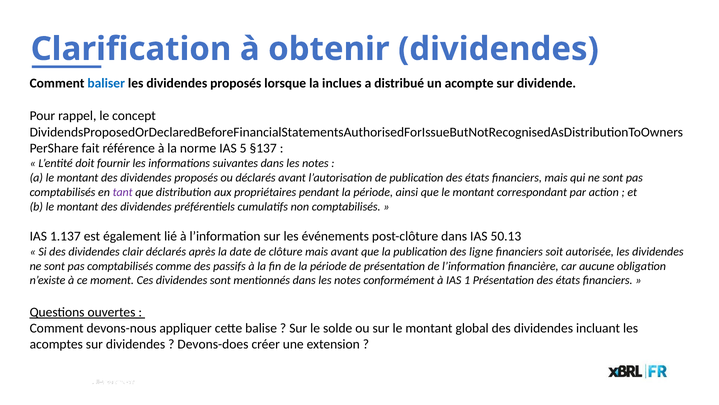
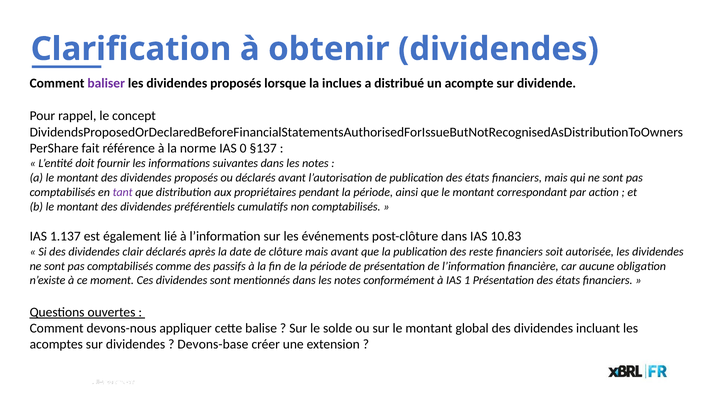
baliser colour: blue -> purple
5: 5 -> 0
50.13: 50.13 -> 10.83
ligne: ligne -> reste
Devons-does: Devons-does -> Devons-base
